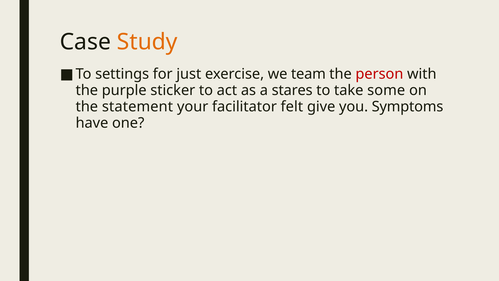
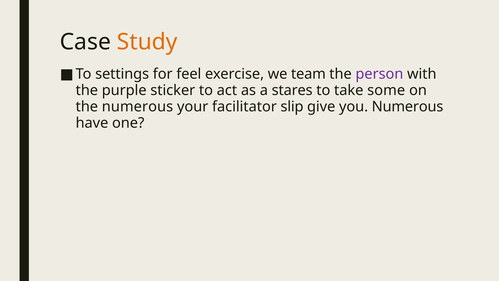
just: just -> feel
person colour: red -> purple
the statement: statement -> numerous
felt: felt -> slip
you Symptoms: Symptoms -> Numerous
